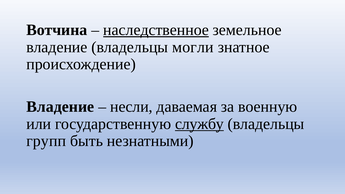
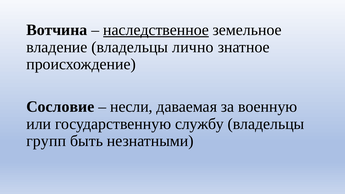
могли: могли -> лично
Владение at (60, 107): Владение -> Сословие
службу underline: present -> none
